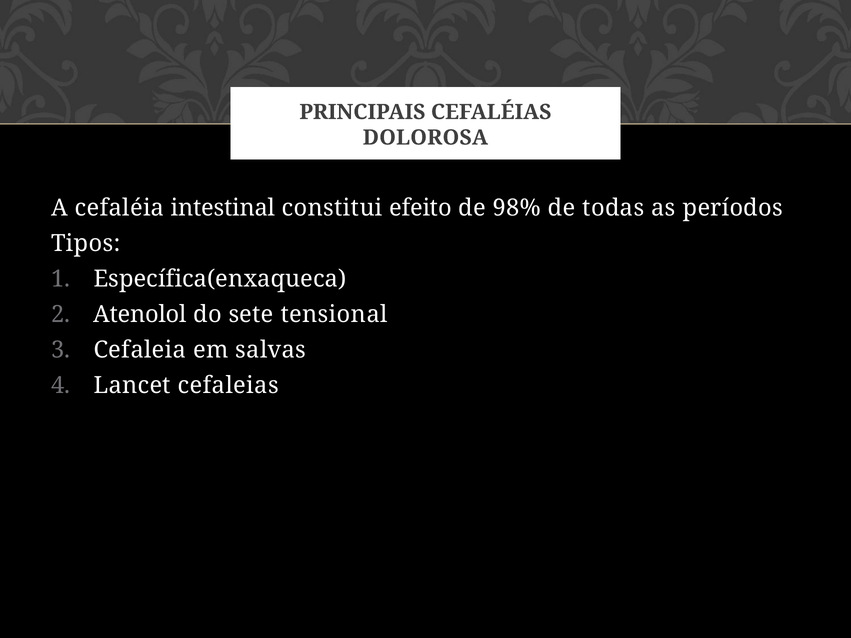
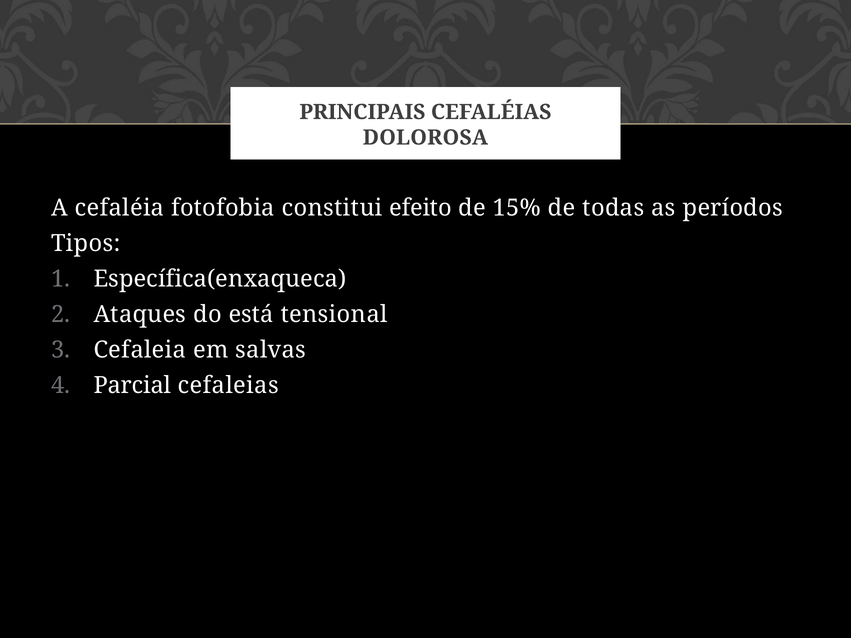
intestinal: intestinal -> fotofobia
98%: 98% -> 15%
Atenolol: Atenolol -> Ataques
sete: sete -> está
Lancet: Lancet -> Parcial
